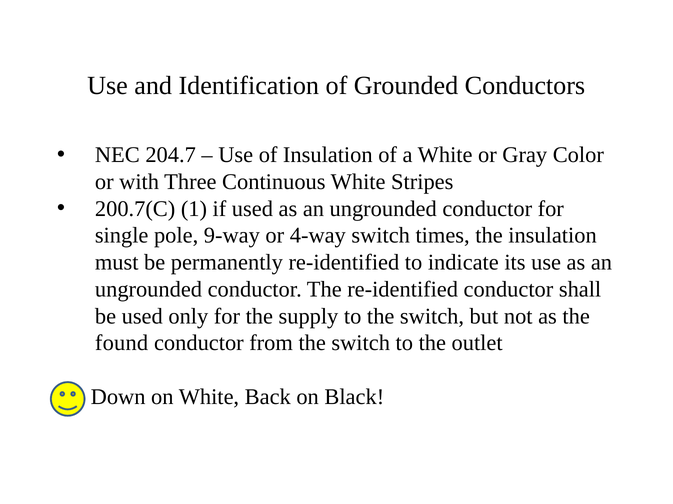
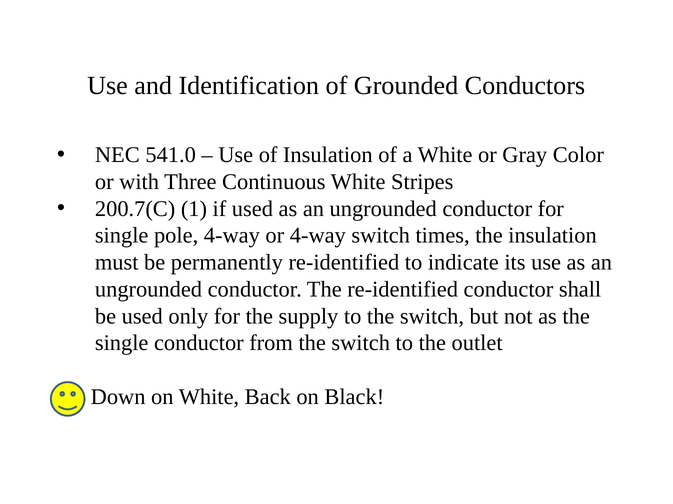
204.7: 204.7 -> 541.0
pole 9-way: 9-way -> 4-way
found at (122, 344): found -> single
